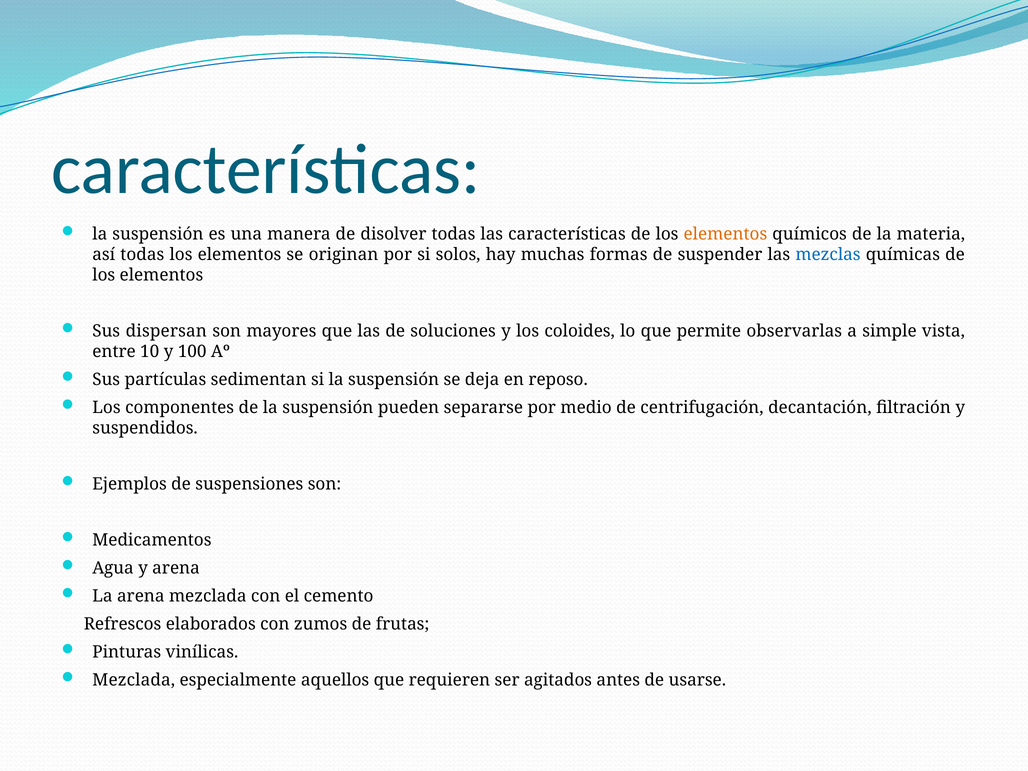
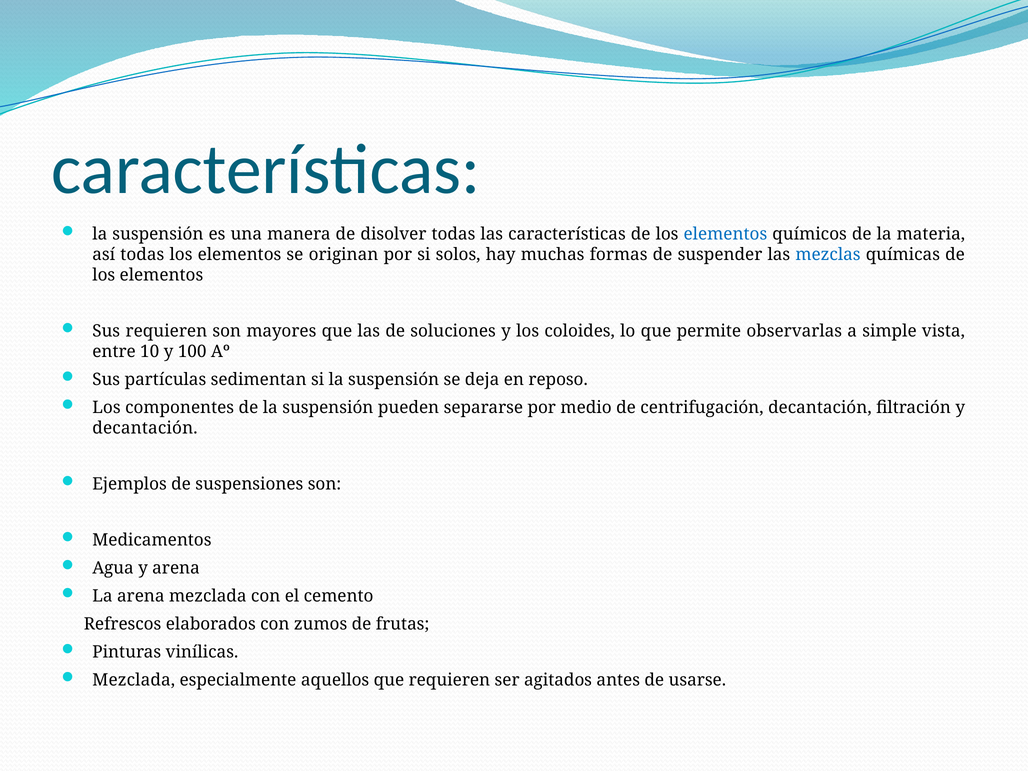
elementos at (725, 234) colour: orange -> blue
Sus dispersan: dispersan -> requieren
suspendidos at (145, 428): suspendidos -> decantación
